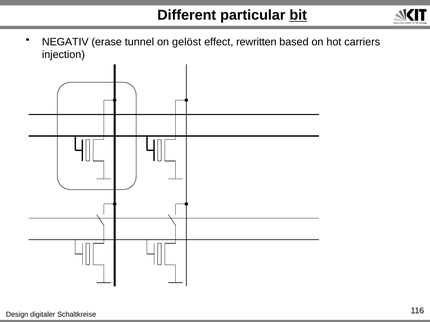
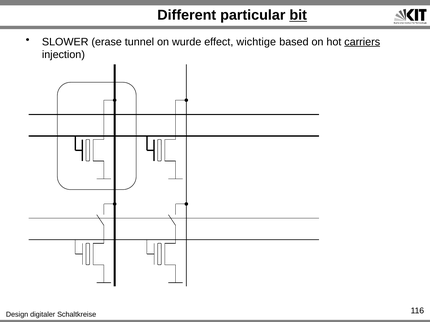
NEGATIV: NEGATIV -> SLOWER
gelöst: gelöst -> wurde
rewritten: rewritten -> wichtige
carriers underline: none -> present
